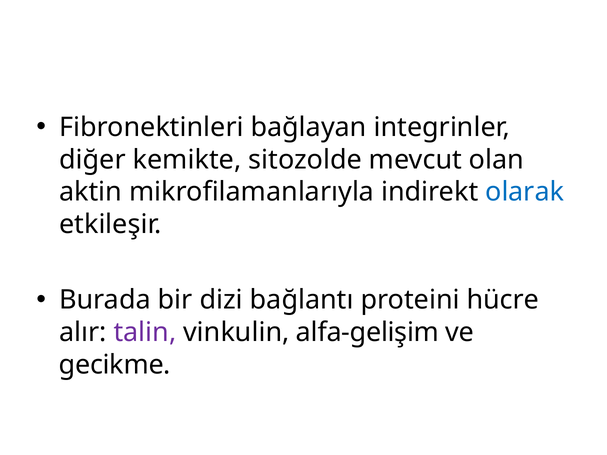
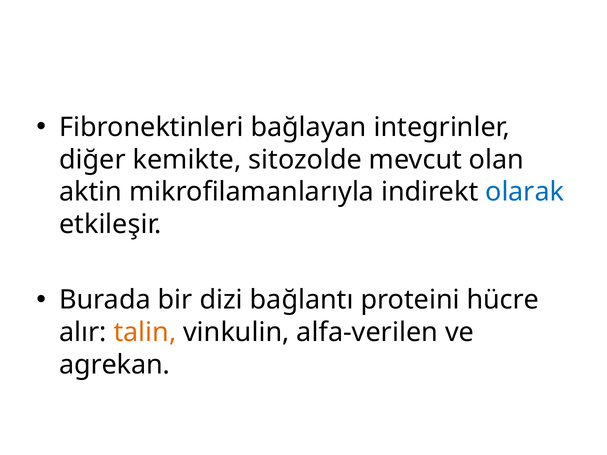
talin colour: purple -> orange
alfa-gelişim: alfa-gelişim -> alfa-verilen
gecikme: gecikme -> agrekan
